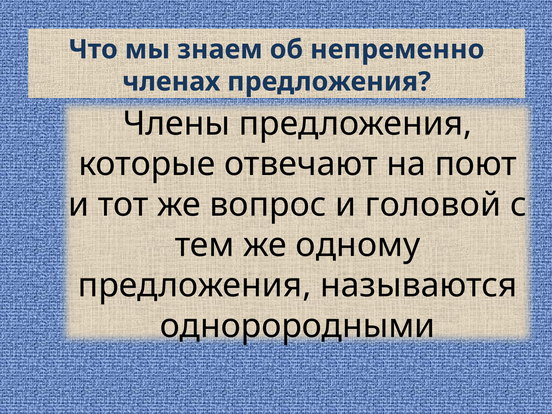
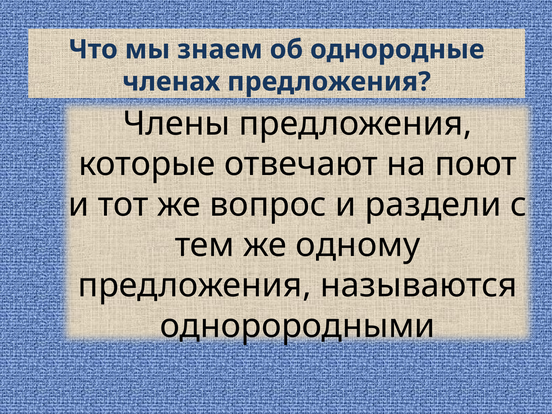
непременно: непременно -> однородные
головой: головой -> раздели
